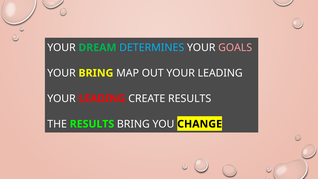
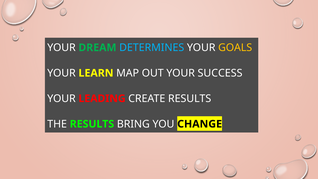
GOALS colour: pink -> yellow
YOUR BRING: BRING -> LEARN
OUT YOUR LEADING: LEADING -> SUCCESS
